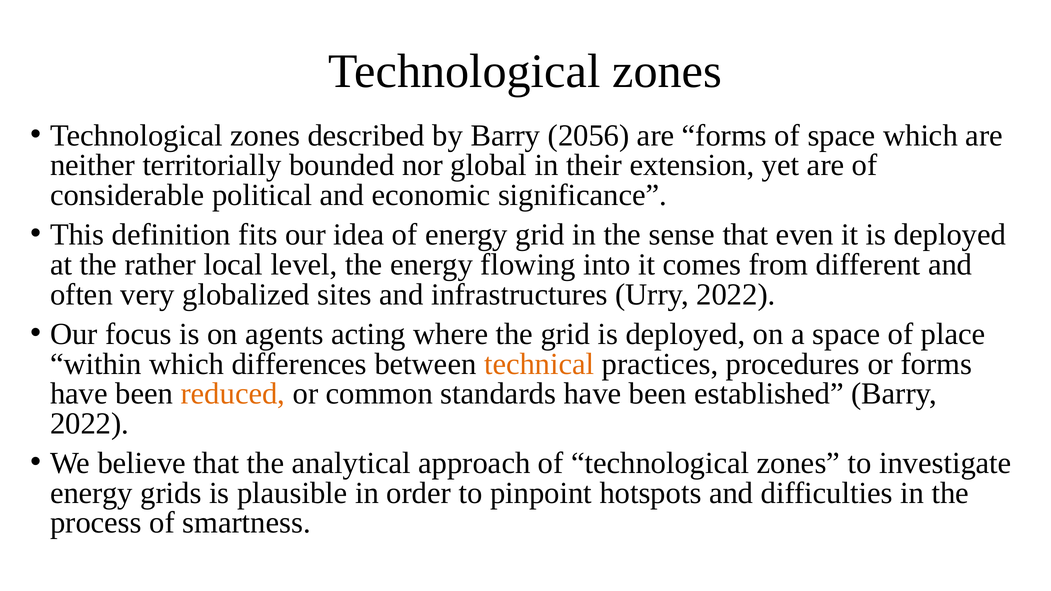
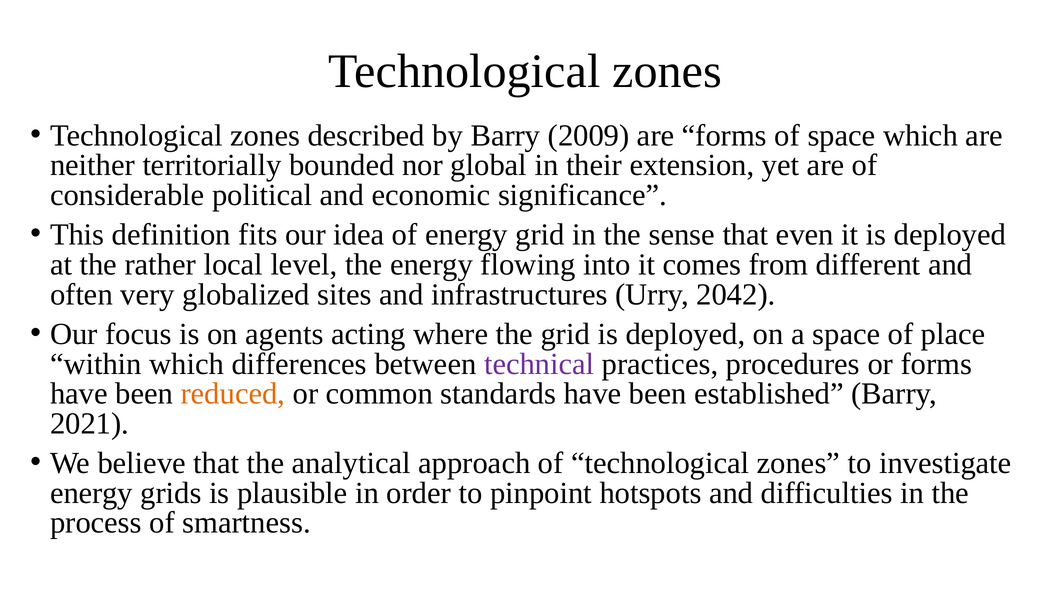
2056: 2056 -> 2009
Urry 2022: 2022 -> 2042
technical colour: orange -> purple
2022 at (90, 424): 2022 -> 2021
